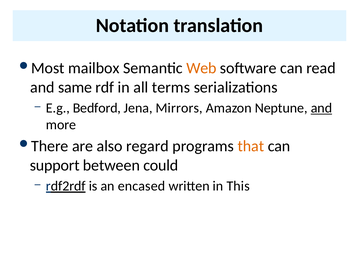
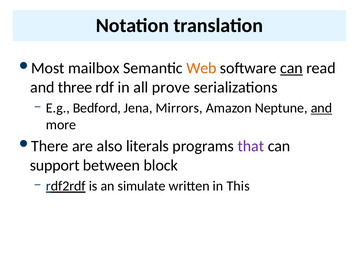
can at (291, 68) underline: none -> present
same: same -> three
terms: terms -> prove
regard: regard -> literals
that colour: orange -> purple
could: could -> block
encased: encased -> simulate
